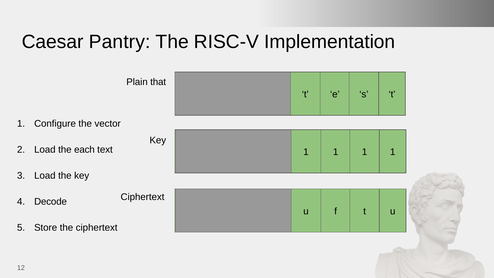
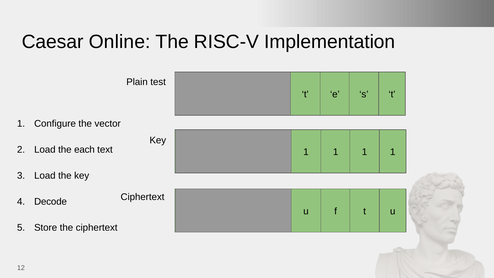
Pantry: Pantry -> Online
that: that -> test
